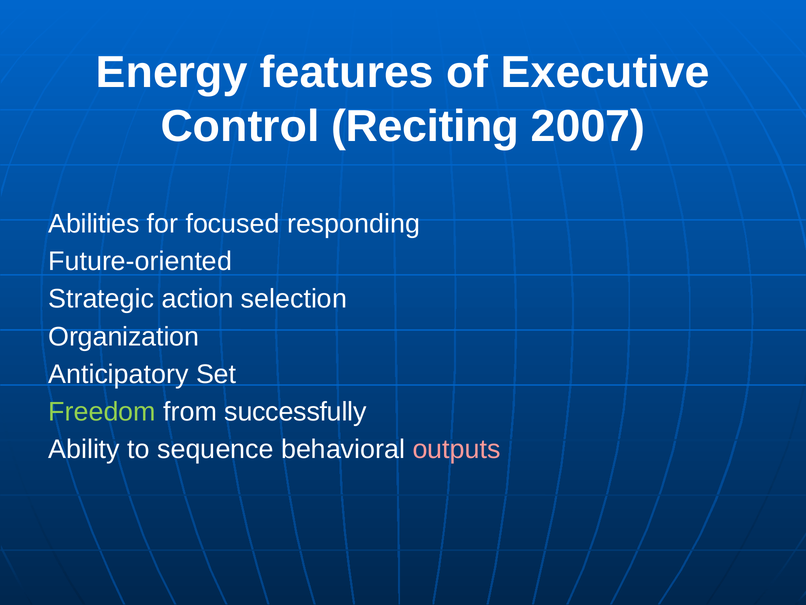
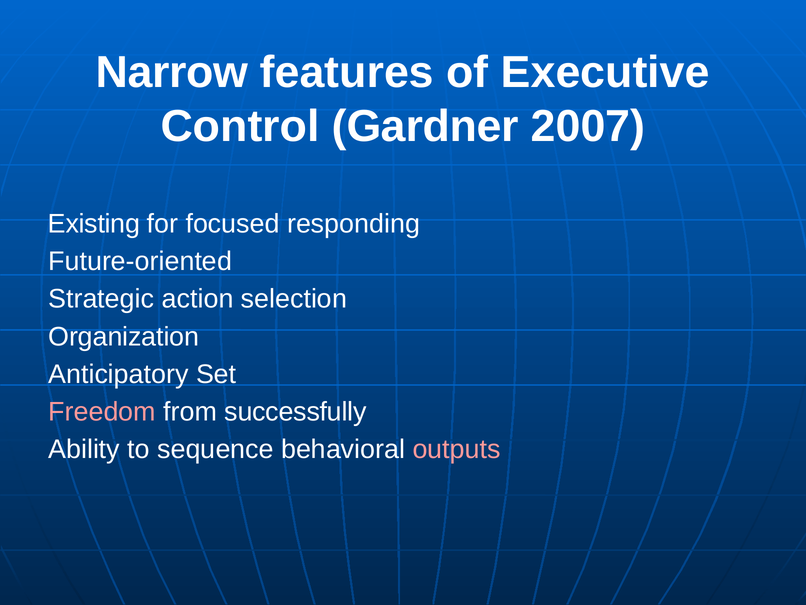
Energy: Energy -> Narrow
Reciting: Reciting -> Gardner
Abilities: Abilities -> Existing
Freedom colour: light green -> pink
